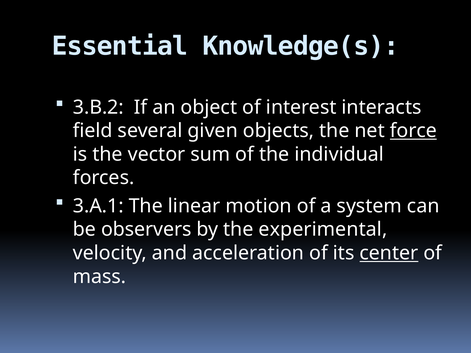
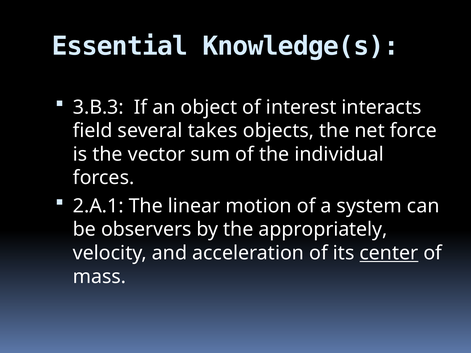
3.B.2: 3.B.2 -> 3.B.3
given: given -> takes
force underline: present -> none
3.A.1: 3.A.1 -> 2.A.1
experimental: experimental -> appropriately
